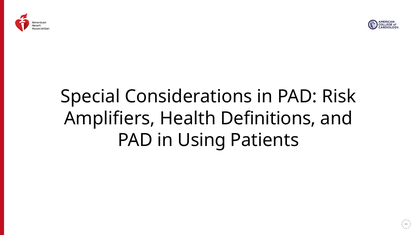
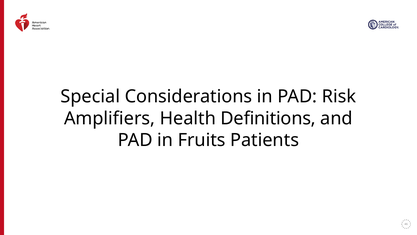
Using: Using -> Fruits
